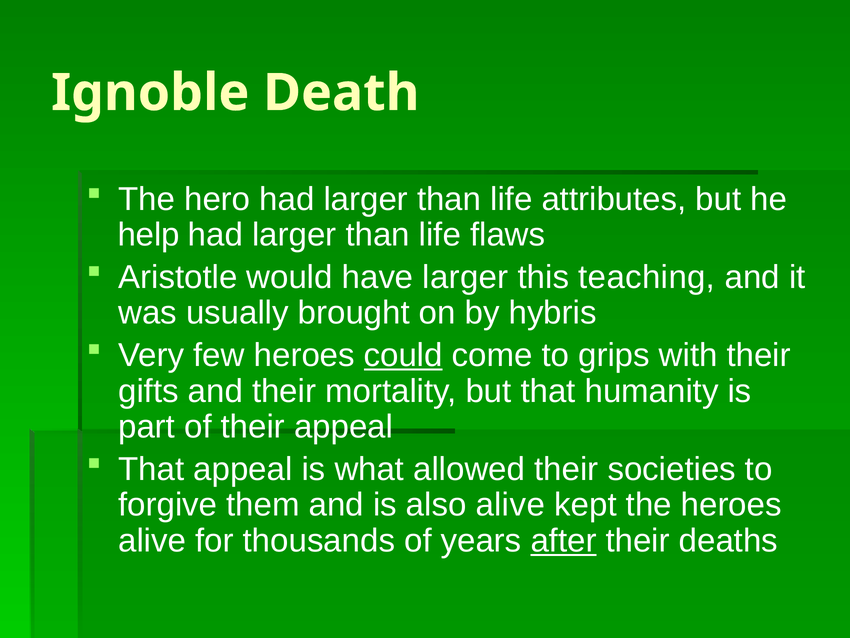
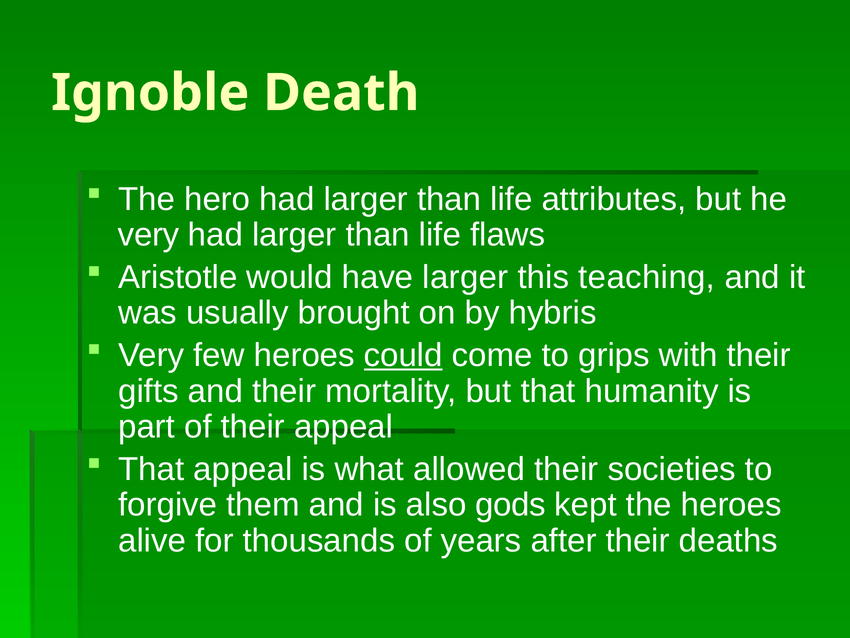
help at (149, 235): help -> very
also alive: alive -> gods
after underline: present -> none
